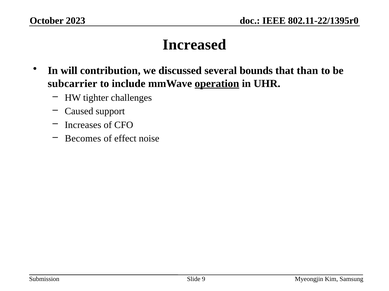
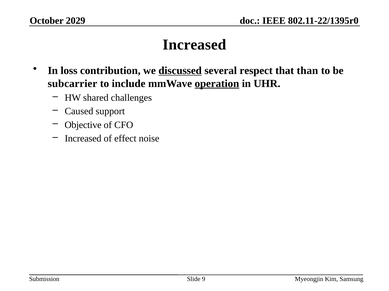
2023: 2023 -> 2029
will: will -> loss
discussed underline: none -> present
bounds: bounds -> respect
tighter: tighter -> shared
Increases: Increases -> Objective
Becomes at (83, 139): Becomes -> Increased
